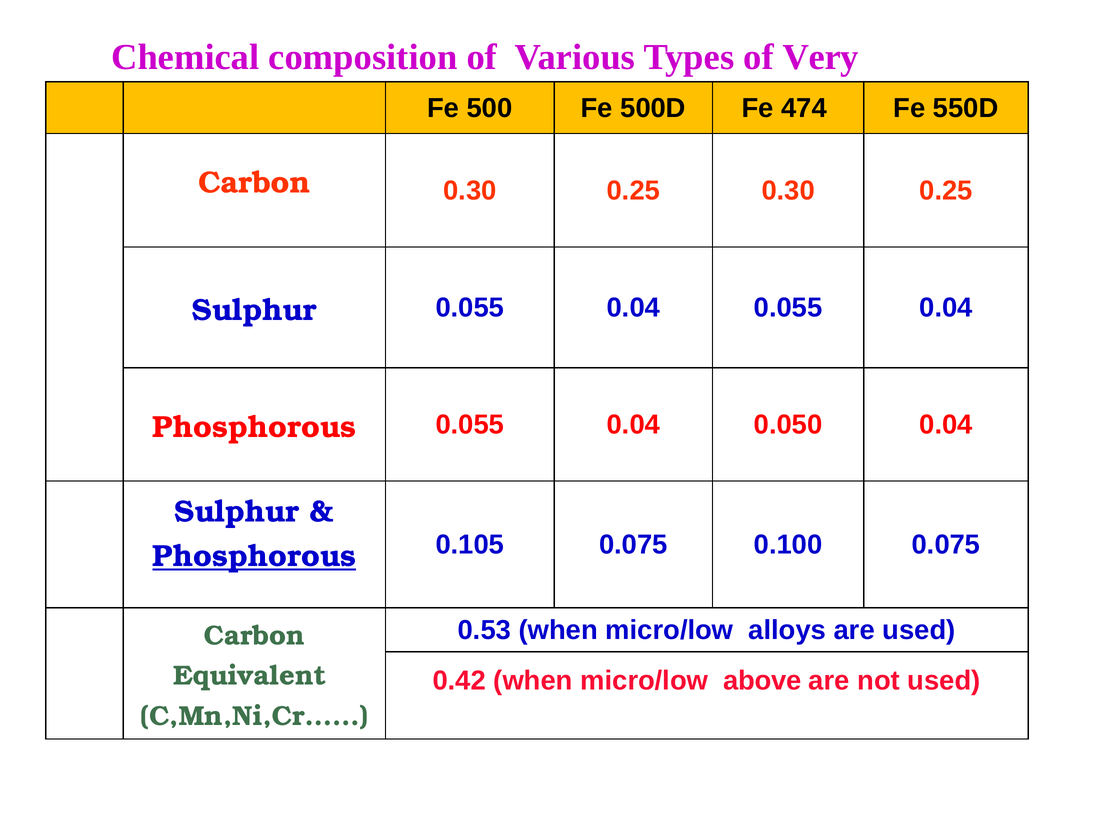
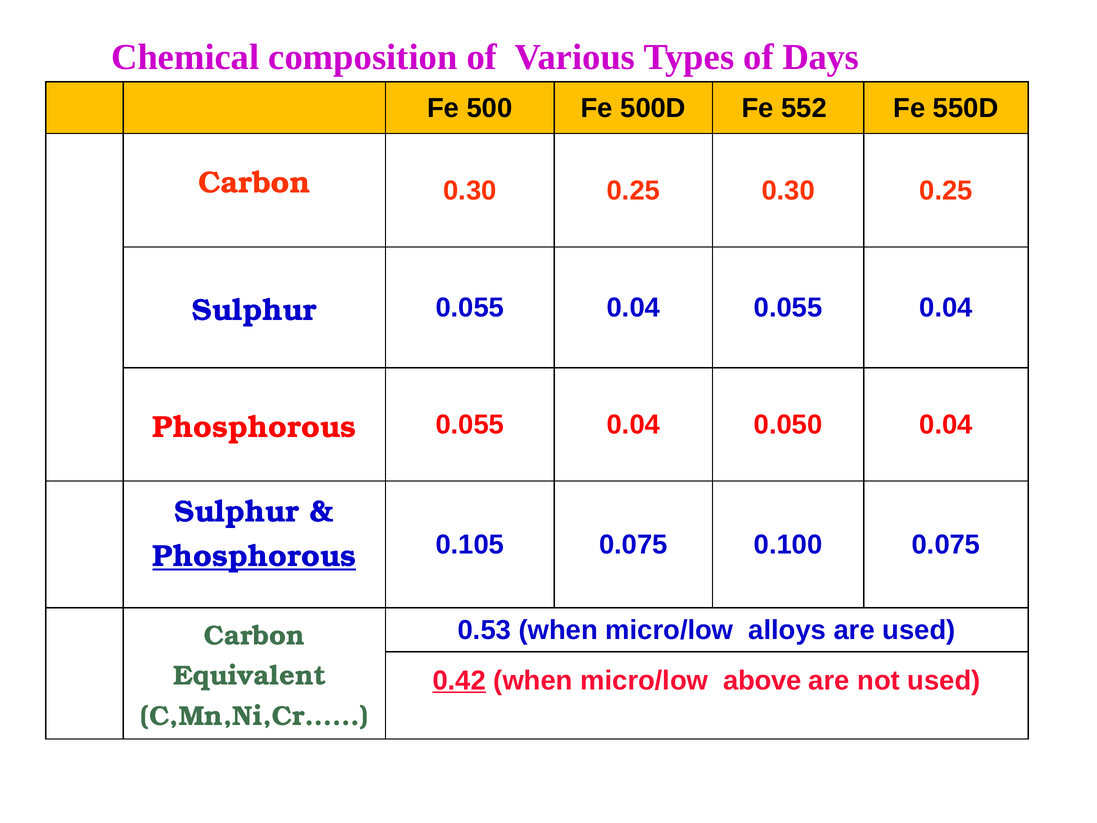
Very: Very -> Days
474: 474 -> 552
0.42 underline: none -> present
